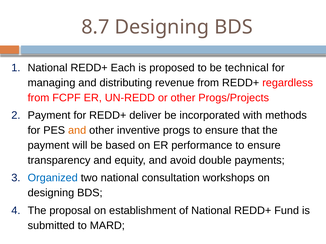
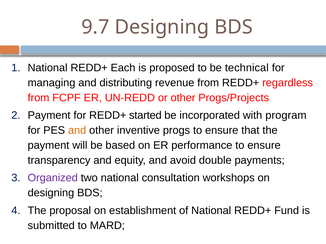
8.7: 8.7 -> 9.7
deliver: deliver -> started
methods: methods -> program
Organized colour: blue -> purple
